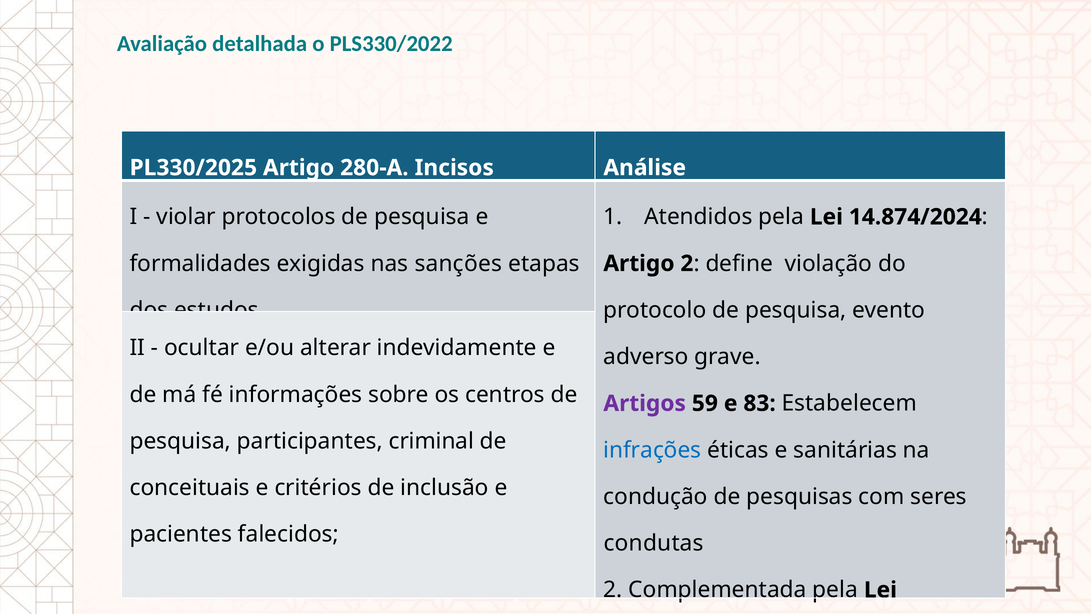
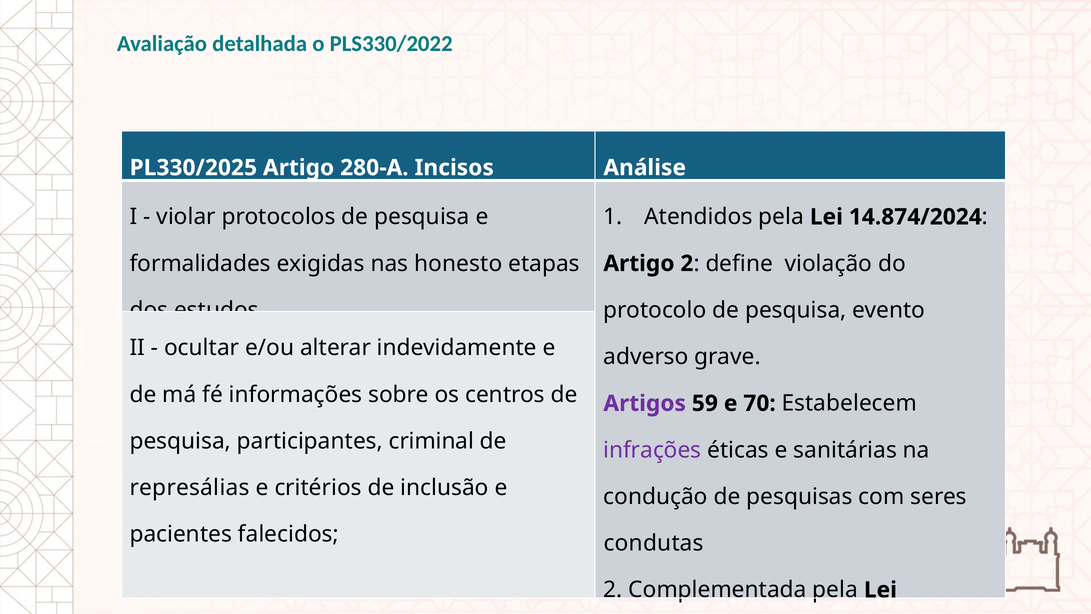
sanções: sanções -> honesto
83: 83 -> 70
infrações colour: blue -> purple
conceituais: conceituais -> represálias
